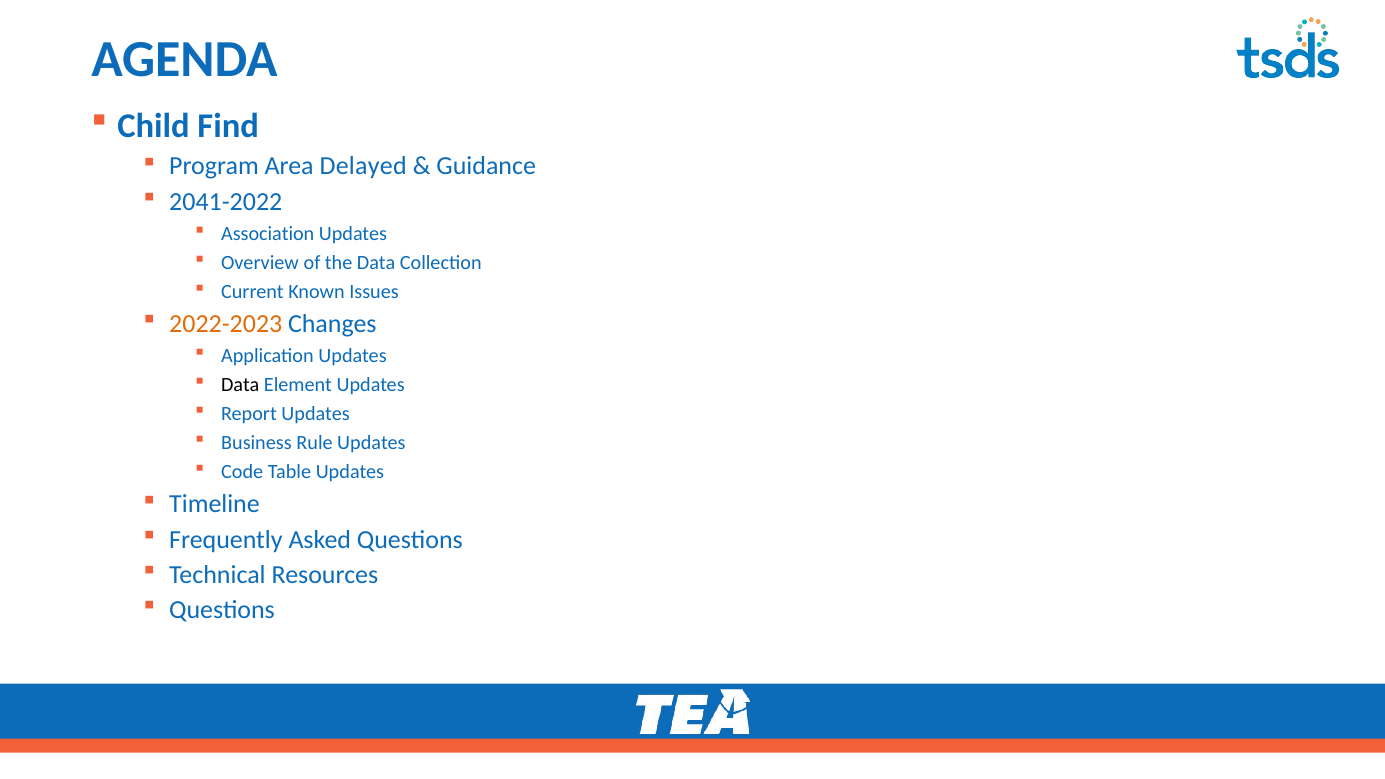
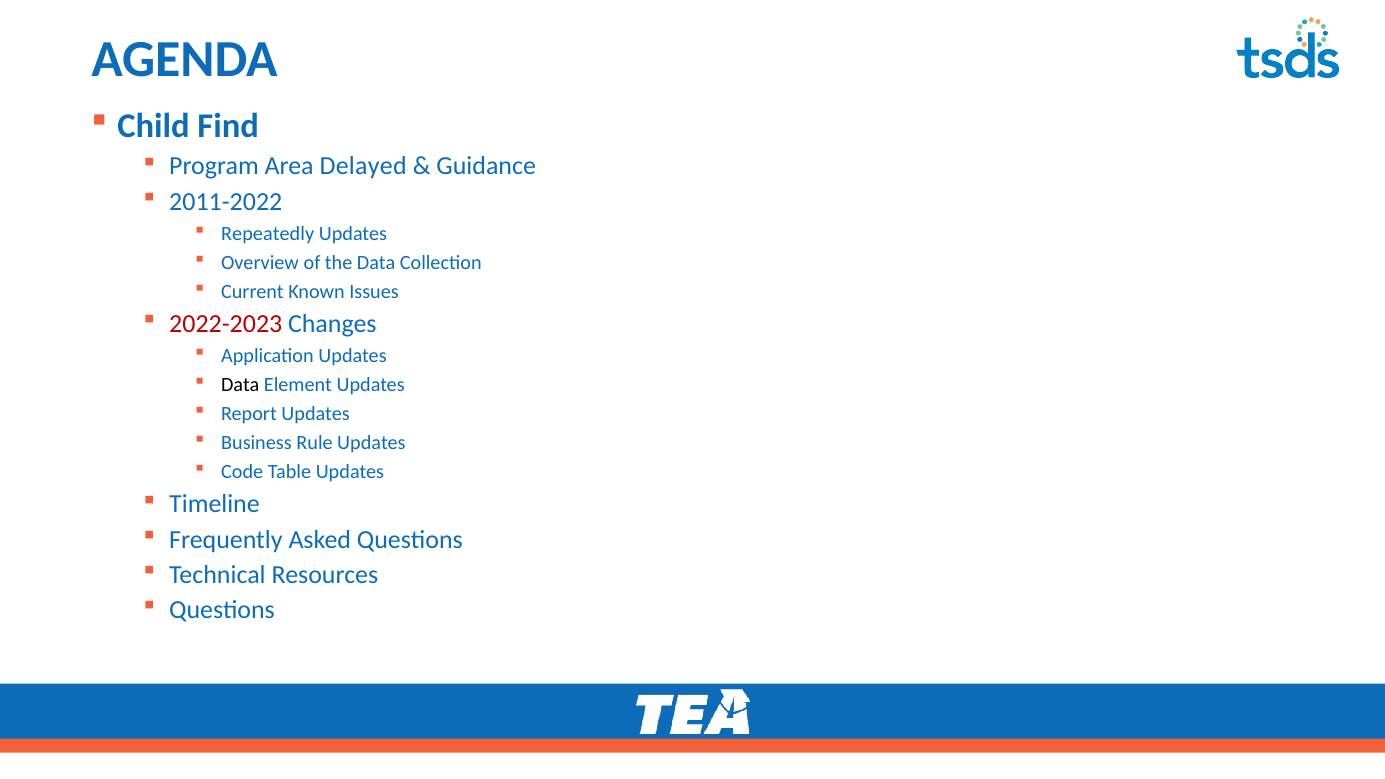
2041-2022: 2041-2022 -> 2011-2022
Association: Association -> Repeatedly
2022-2023 colour: orange -> red
